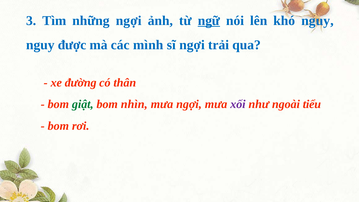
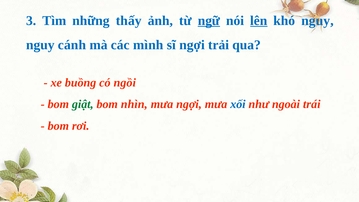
những ngợi: ngợi -> thấy
lên underline: none -> present
được: được -> cánh
đường: đường -> buồng
thân: thân -> ngồi
xối colour: purple -> blue
tiểu: tiểu -> trái
